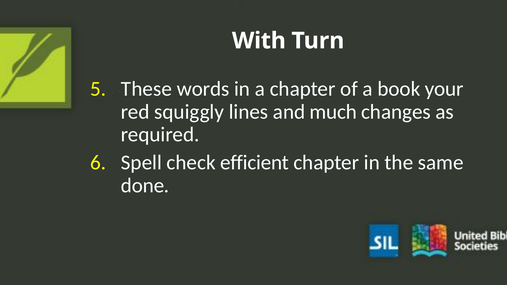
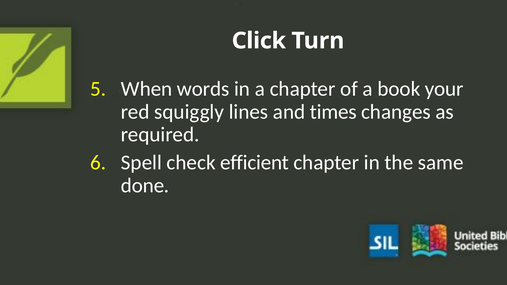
With: With -> Click
These: These -> When
much: much -> times
